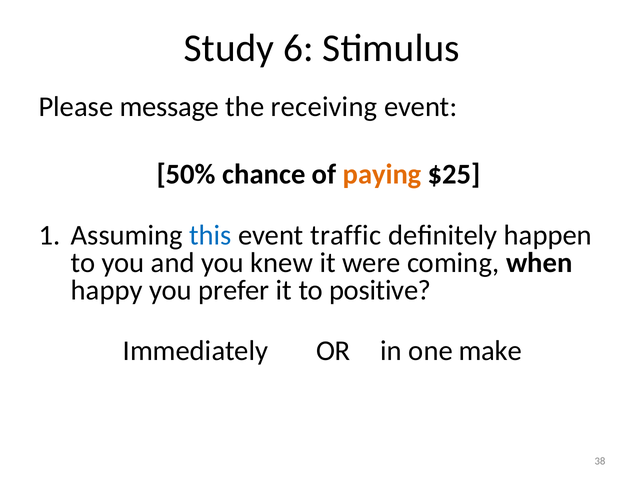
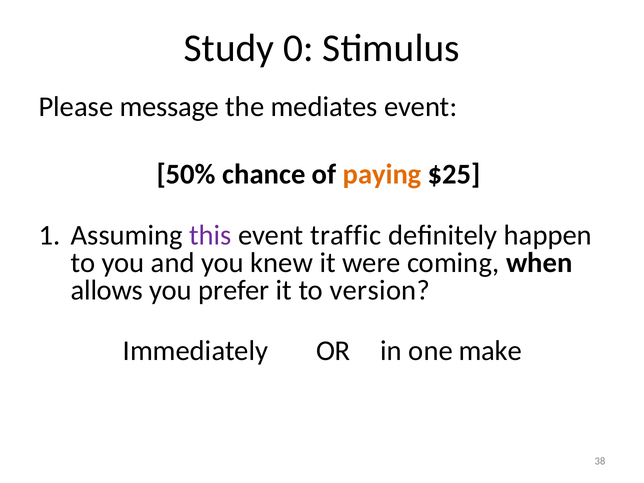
6: 6 -> 0
receiving: receiving -> mediates
this colour: blue -> purple
happy: happy -> allows
positive: positive -> version
